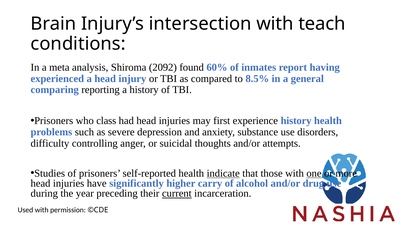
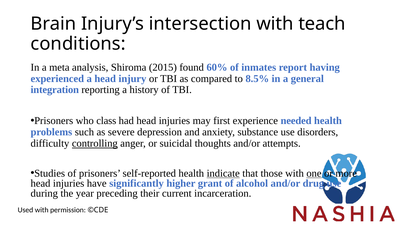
2092: 2092 -> 2015
comparing: comparing -> integration
experience history: history -> needed
controlling underline: none -> present
carry: carry -> grant
current underline: present -> none
